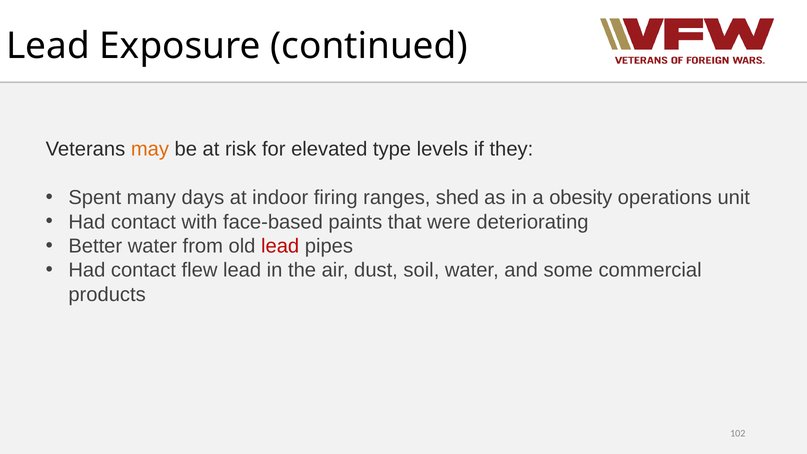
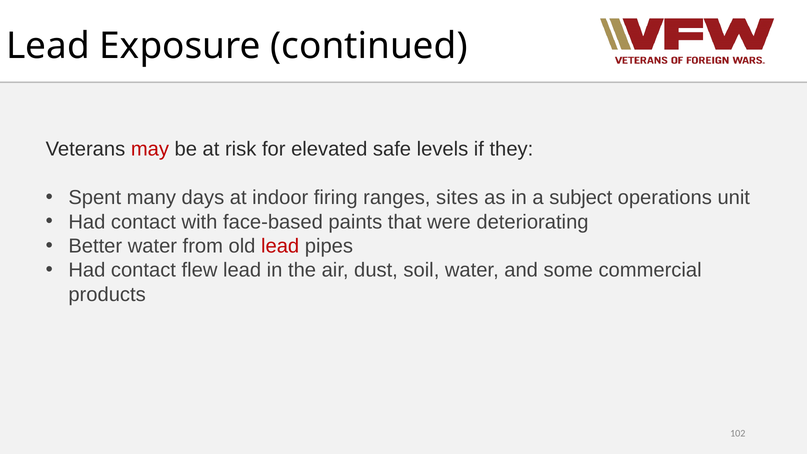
may colour: orange -> red
type: type -> safe
shed: shed -> sites
obesity: obesity -> subject
